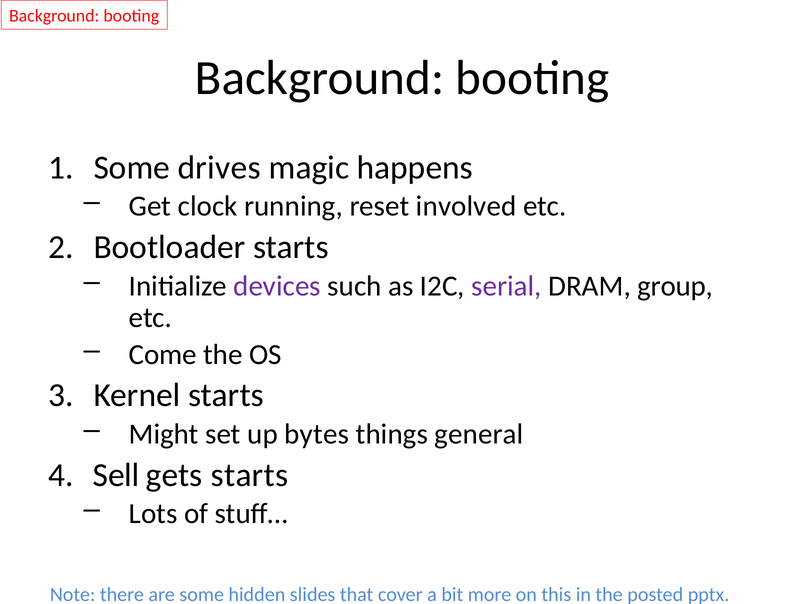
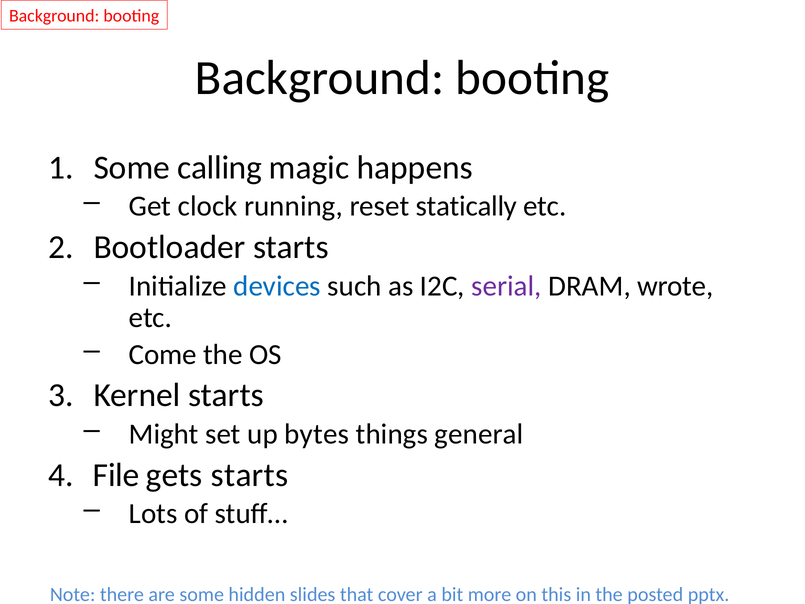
drives: drives -> calling
involved: involved -> statically
devices colour: purple -> blue
group: group -> wrote
Sell: Sell -> File
